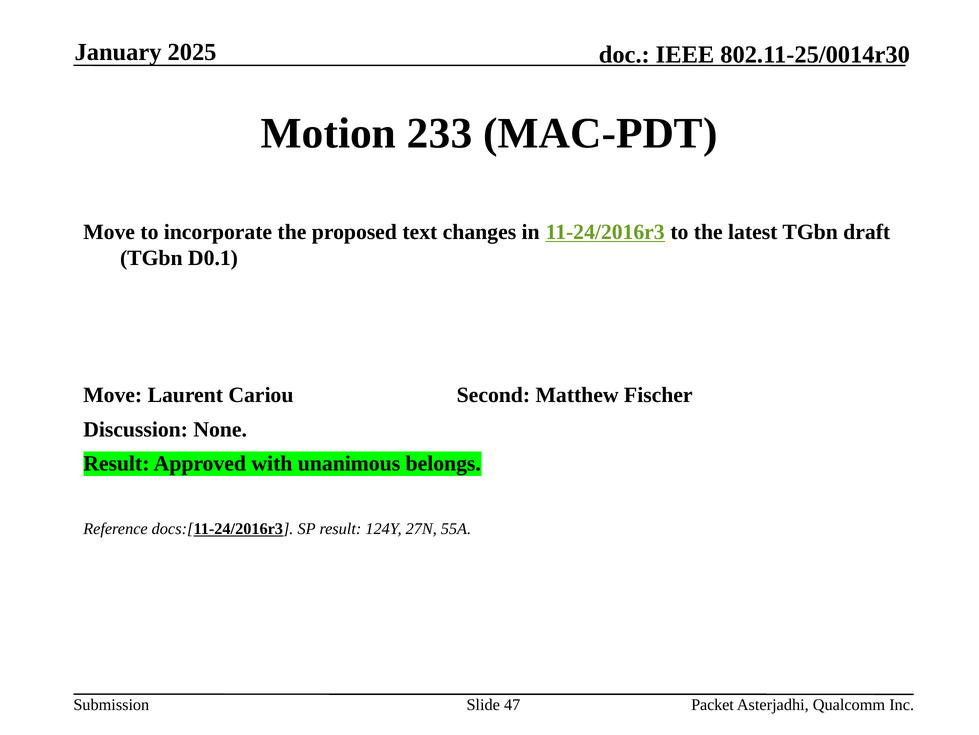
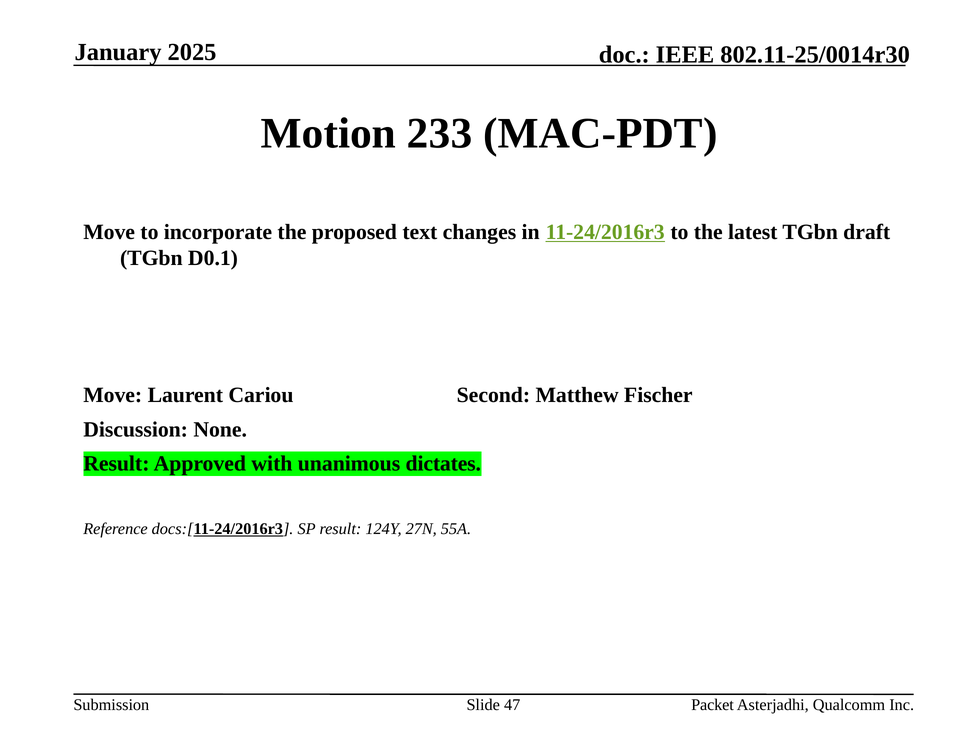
belongs: belongs -> dictates
